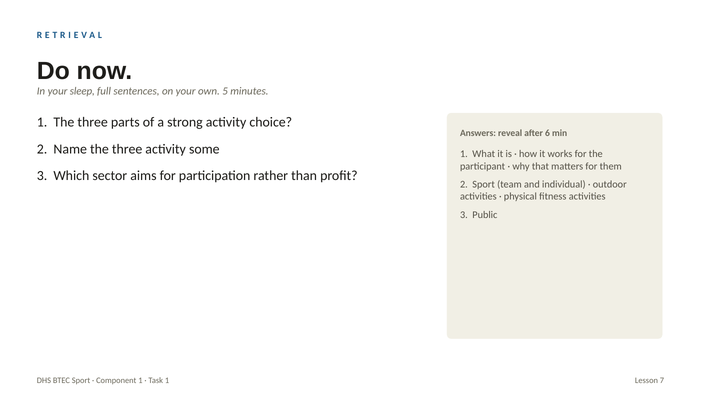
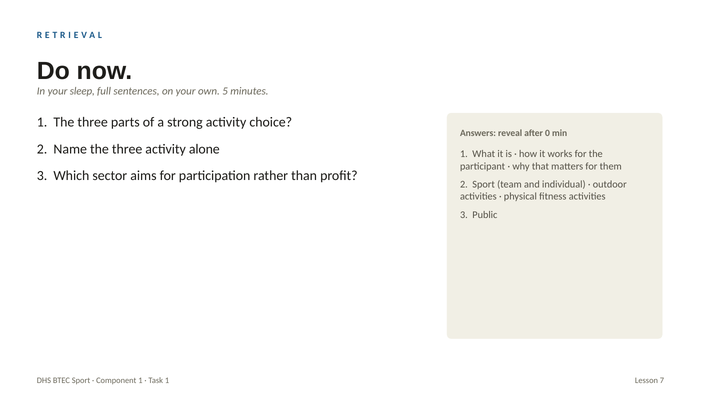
6: 6 -> 0
some: some -> alone
